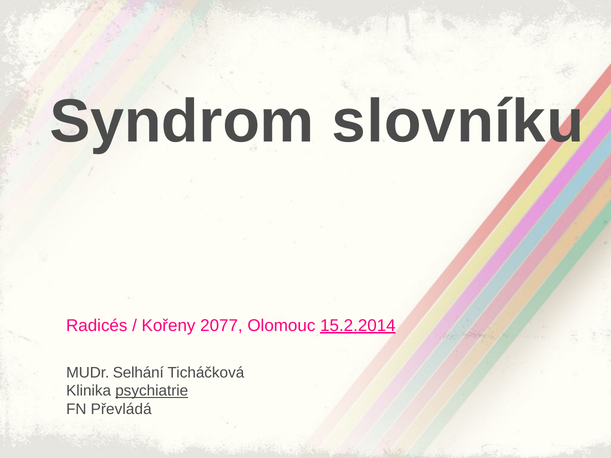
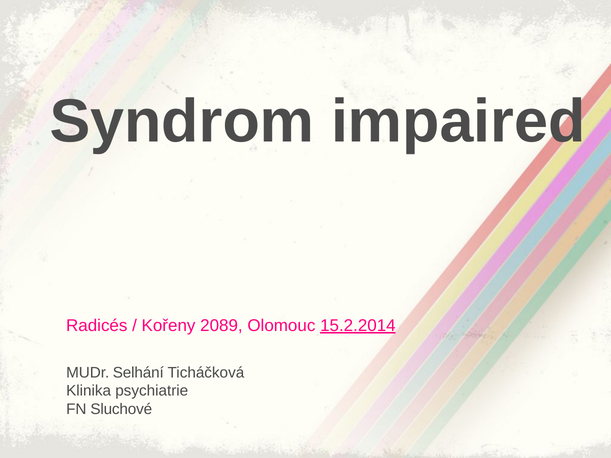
slovníku: slovníku -> impaired
2077: 2077 -> 2089
psychiatrie underline: present -> none
Převládá: Převládá -> Sluchové
